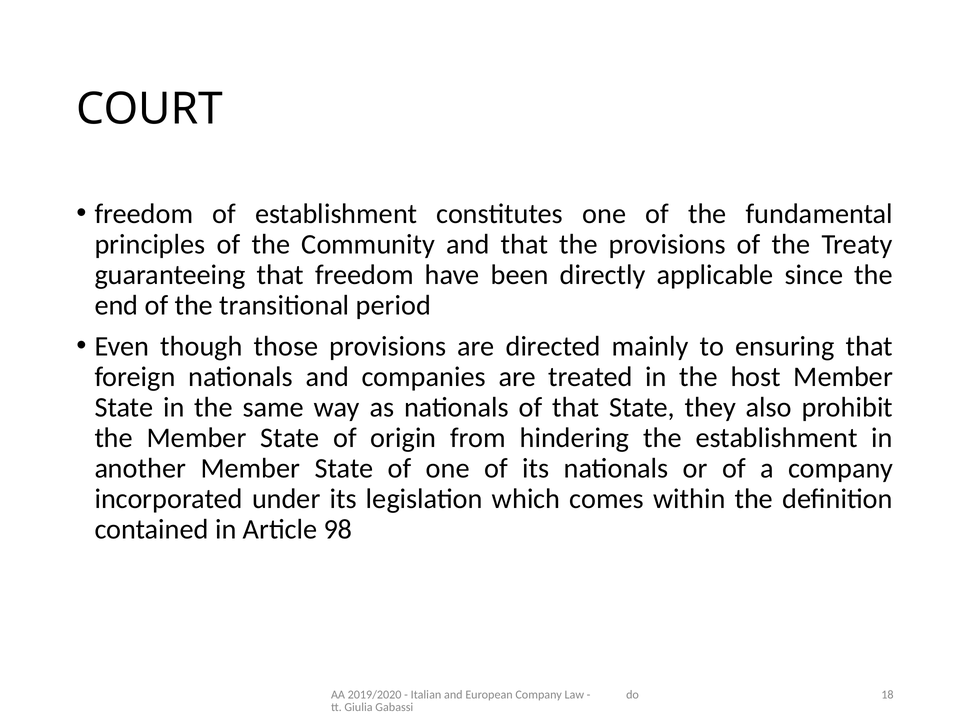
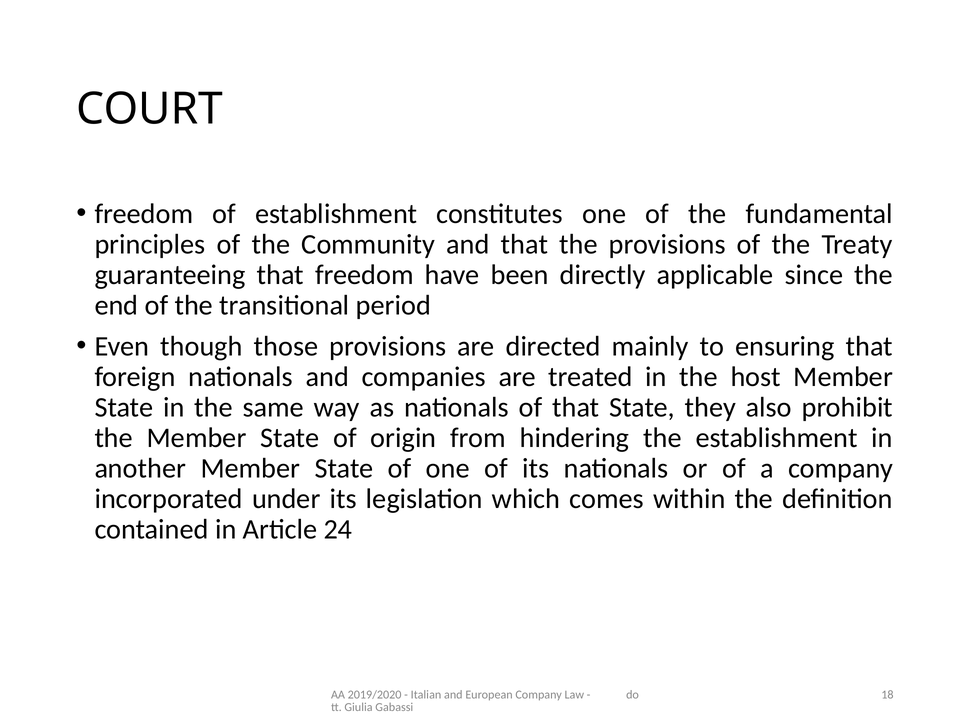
98: 98 -> 24
